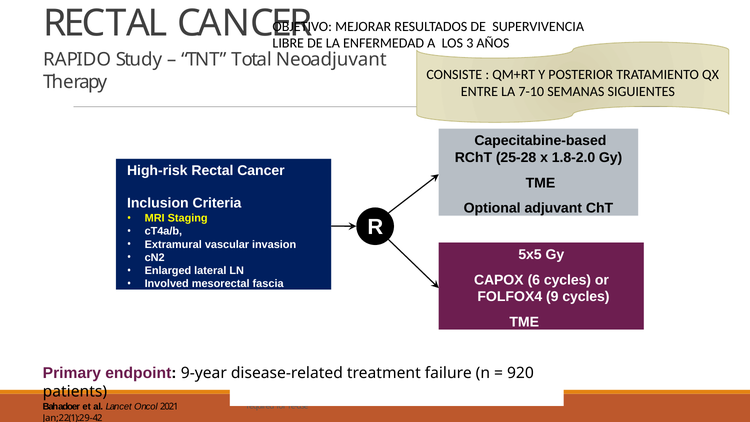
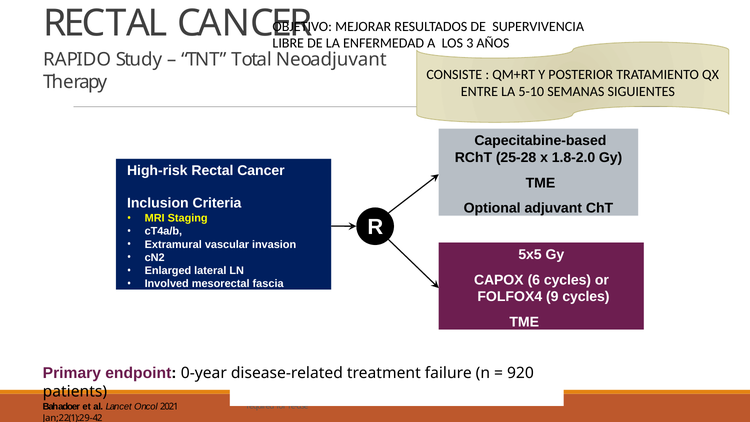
7-10: 7-10 -> 5-10
9-year: 9-year -> 0-year
